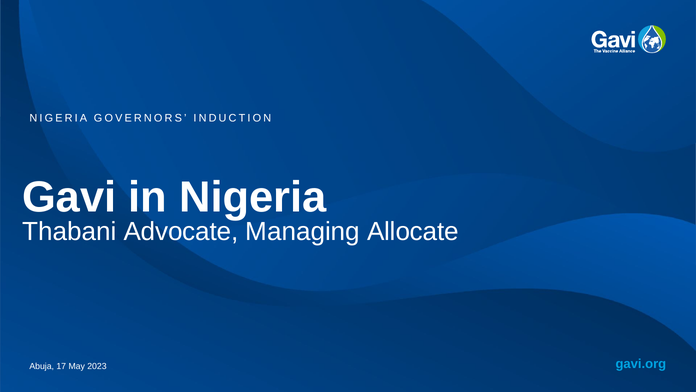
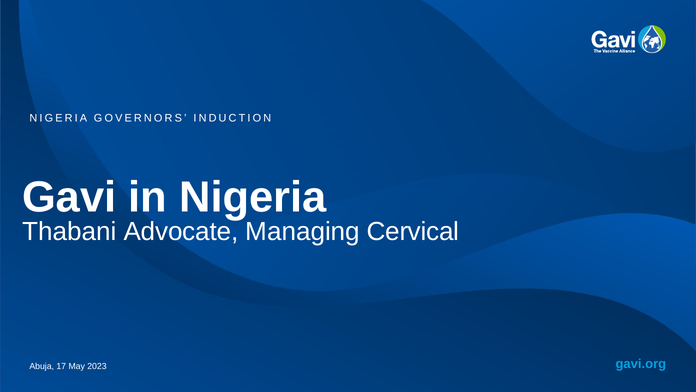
Allocate: Allocate -> Cervical
